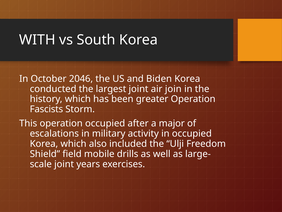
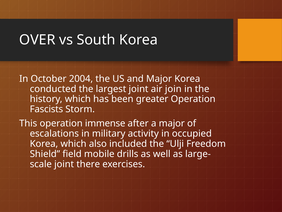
WITH: WITH -> OVER
2046: 2046 -> 2004
and Biden: Biden -> Major
operation occupied: occupied -> immense
years: years -> there
